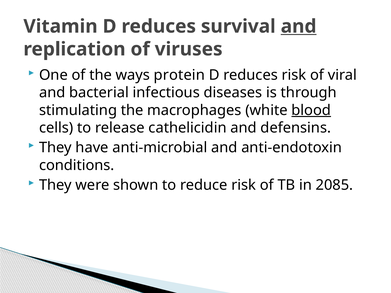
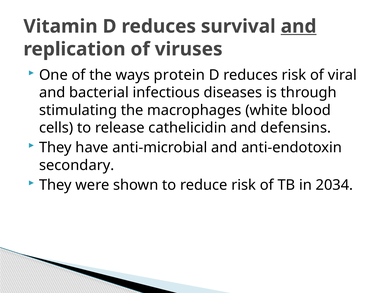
blood underline: present -> none
conditions: conditions -> secondary
2085: 2085 -> 2034
